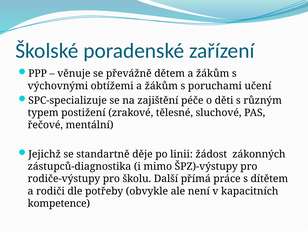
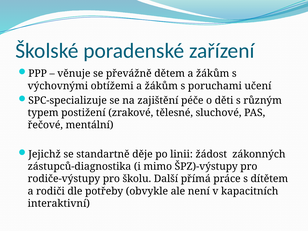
kompetence: kompetence -> interaktivní
